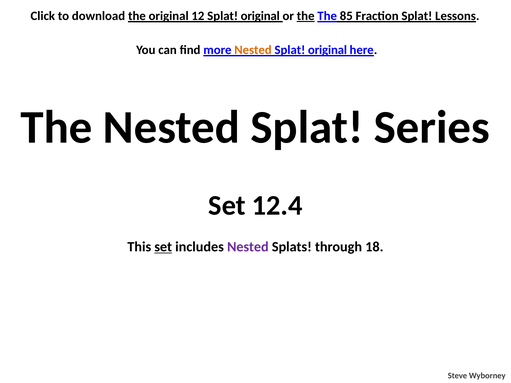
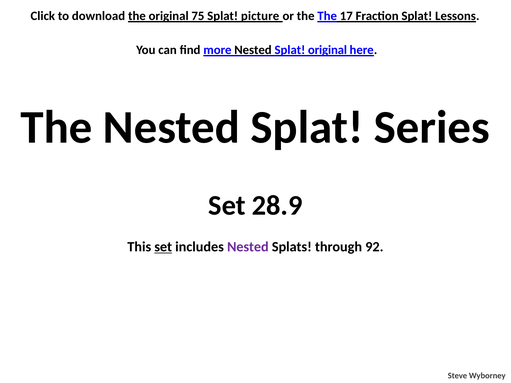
12: 12 -> 75
original at (260, 16): original -> picture
the at (306, 16) underline: present -> none
85: 85 -> 17
Nested at (253, 50) colour: orange -> black
12.4: 12.4 -> 28.9
18: 18 -> 92
